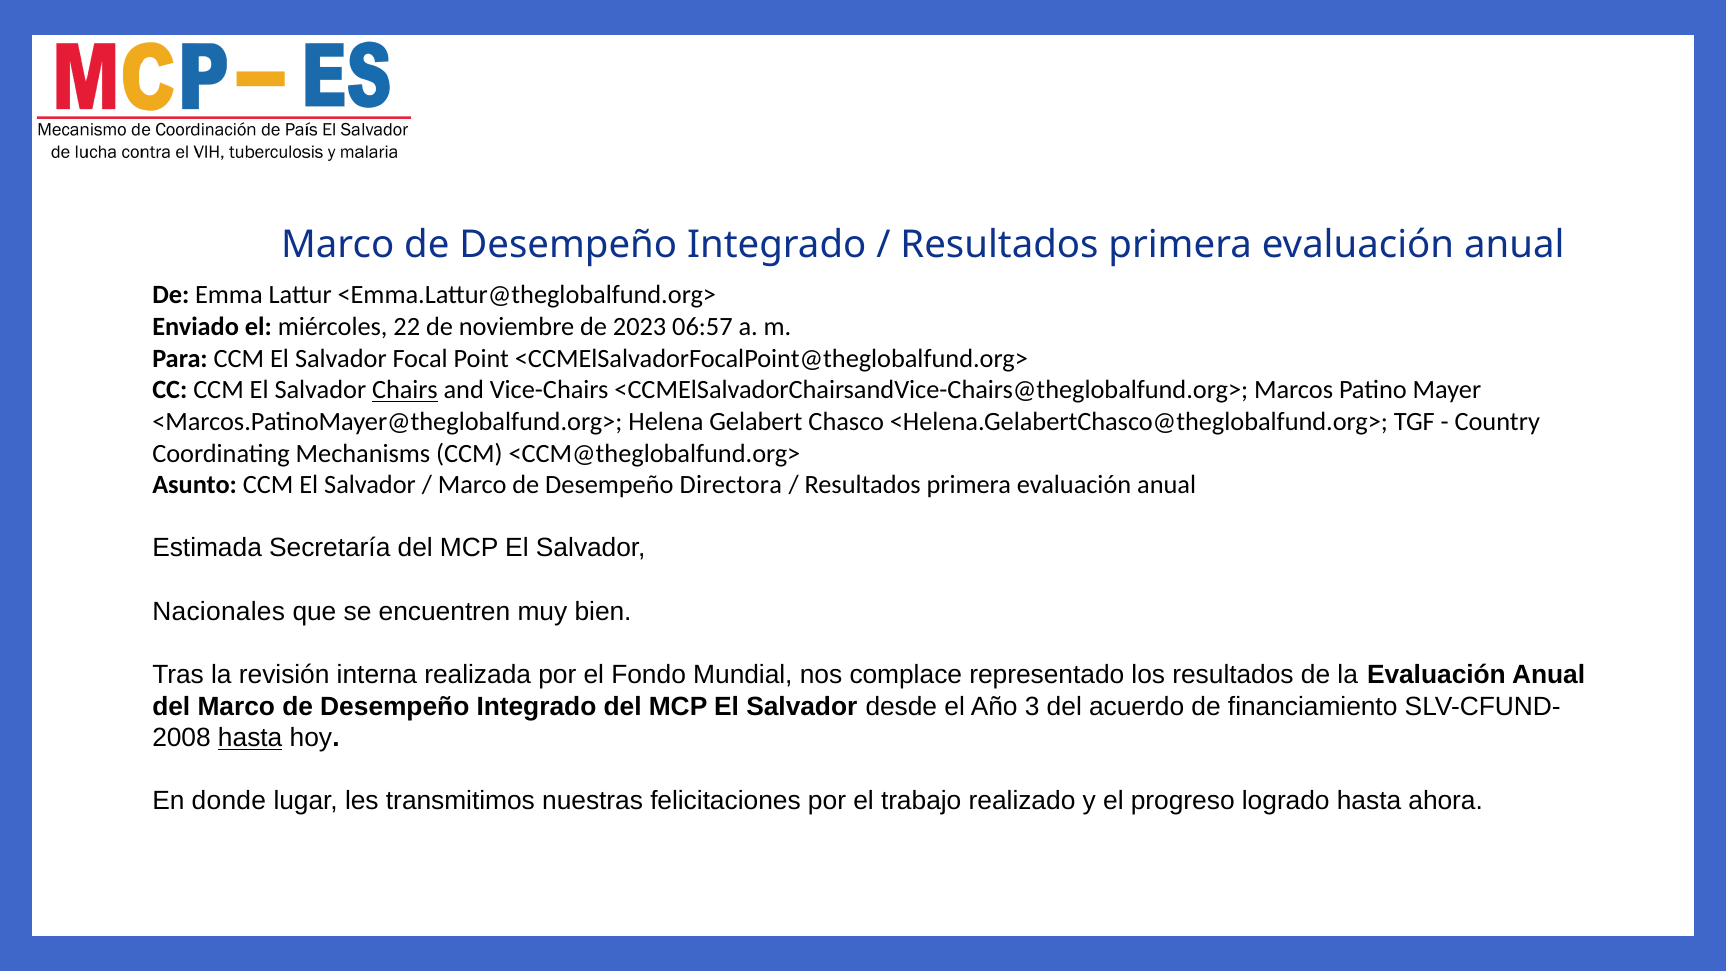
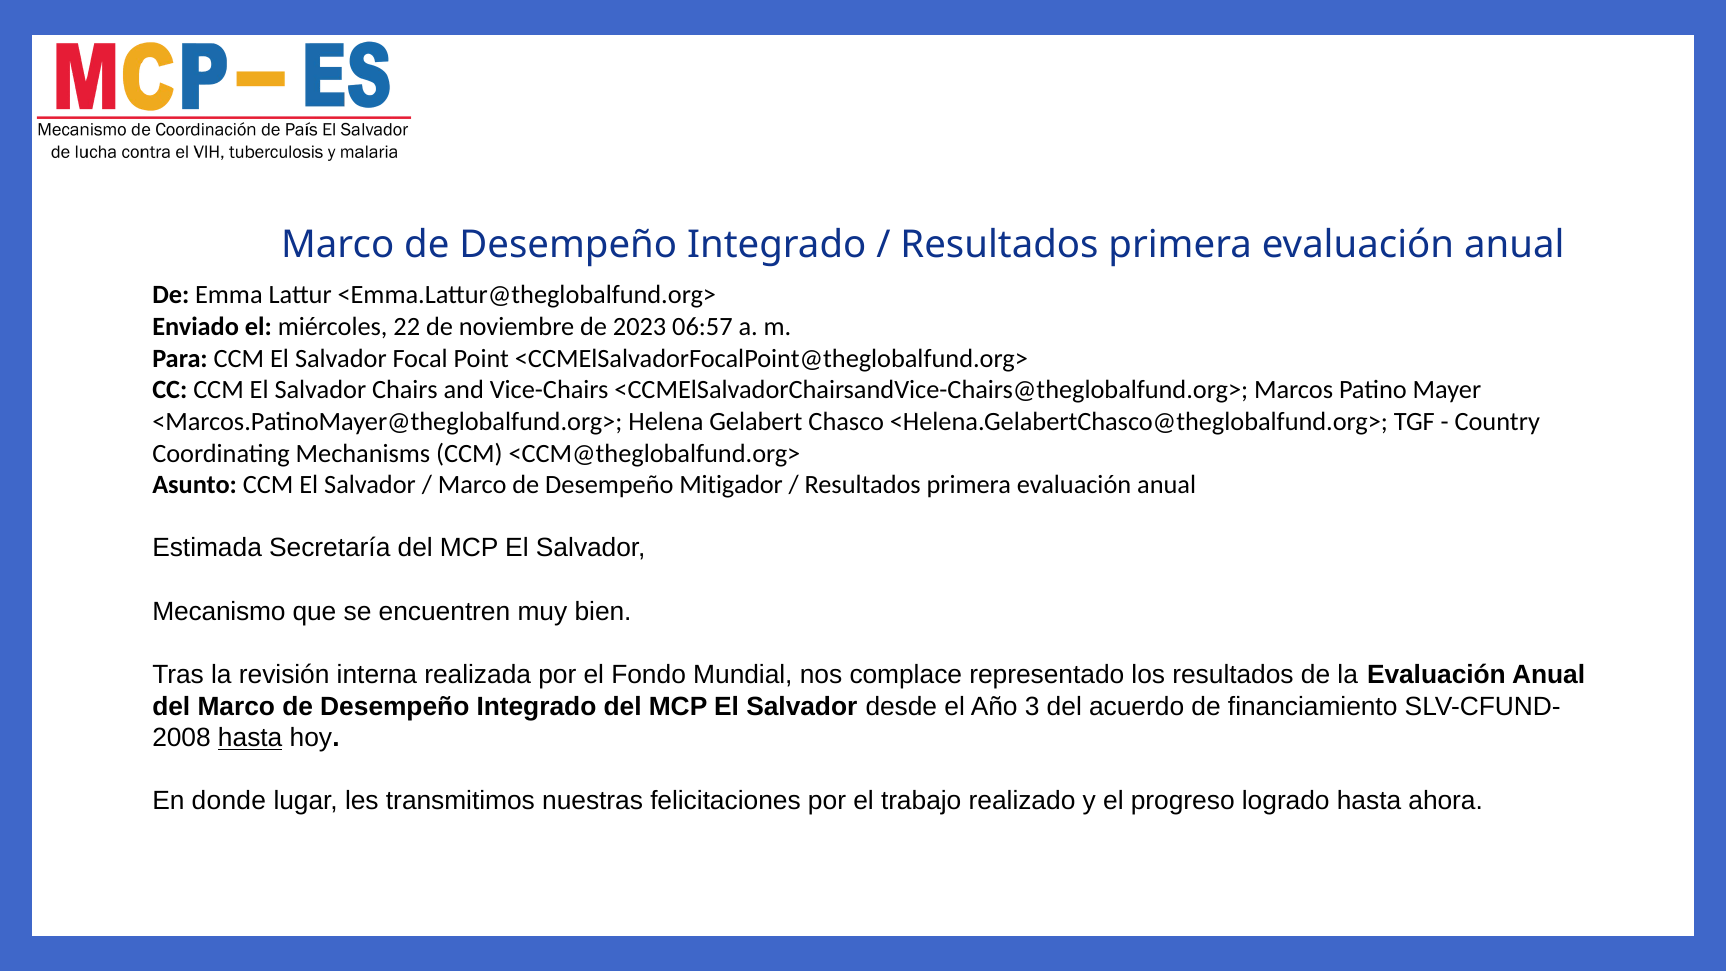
Chairs underline: present -> none
Directora: Directora -> Mitigador
Nacionales: Nacionales -> Mecanismo
